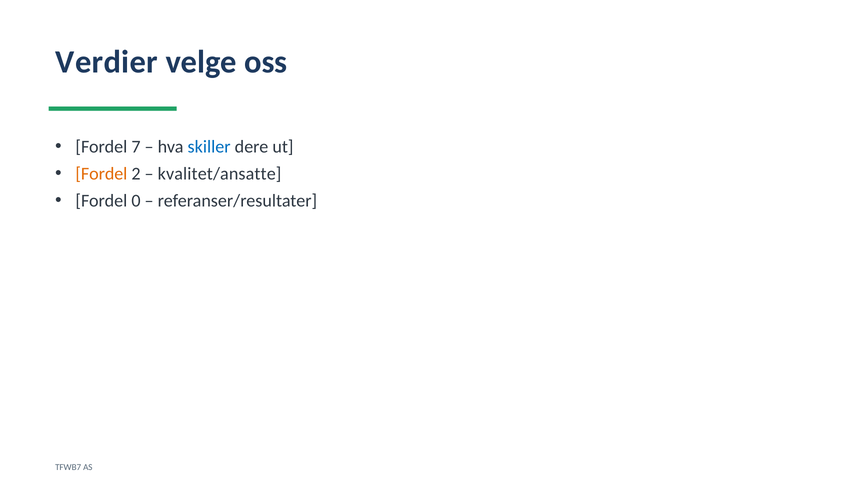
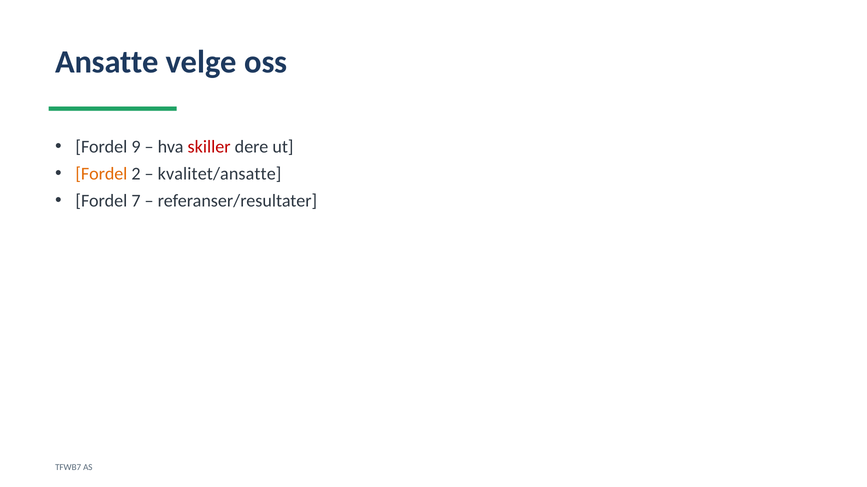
Verdier: Verdier -> Ansatte
7: 7 -> 9
skiller colour: blue -> red
0: 0 -> 7
